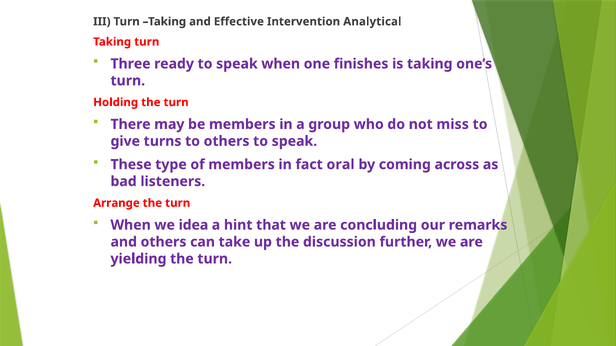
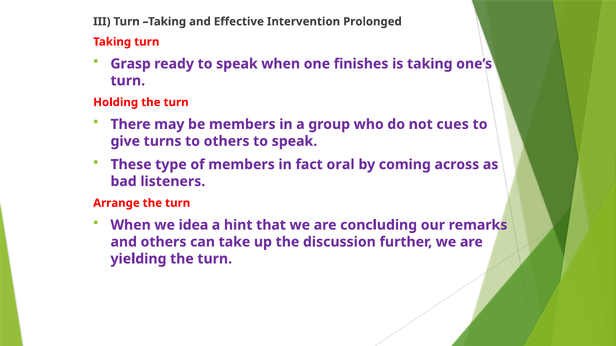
Analytical: Analytical -> Prolonged
Three: Three -> Grasp
miss: miss -> cues
